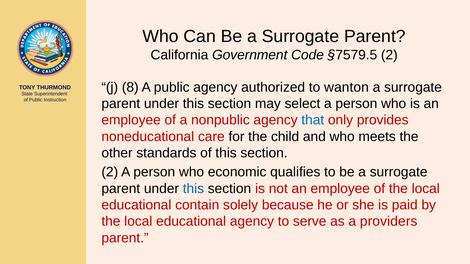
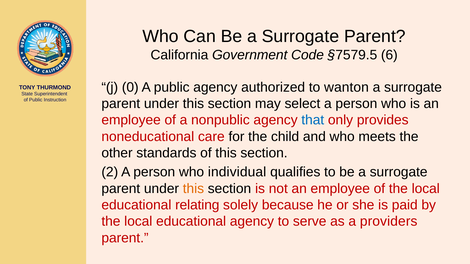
§7579.5 2: 2 -> 6
8: 8 -> 0
economic: economic -> individual
this at (193, 189) colour: blue -> orange
contain: contain -> relating
